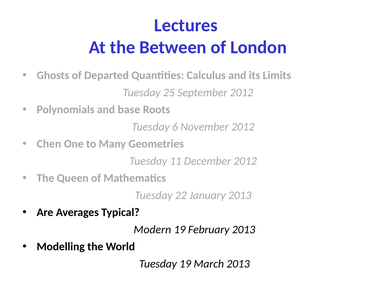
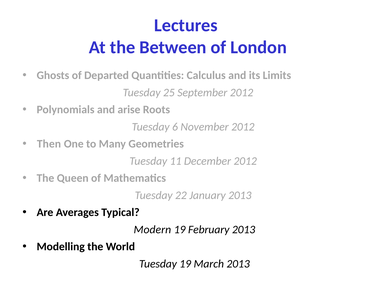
base: base -> arise
Chen: Chen -> Then
